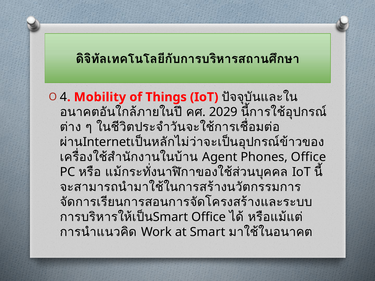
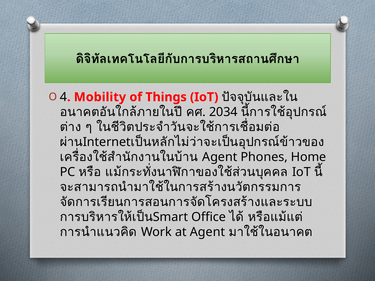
2029: 2029 -> 2034
Phones Office: Office -> Home
at Smart: Smart -> Agent
